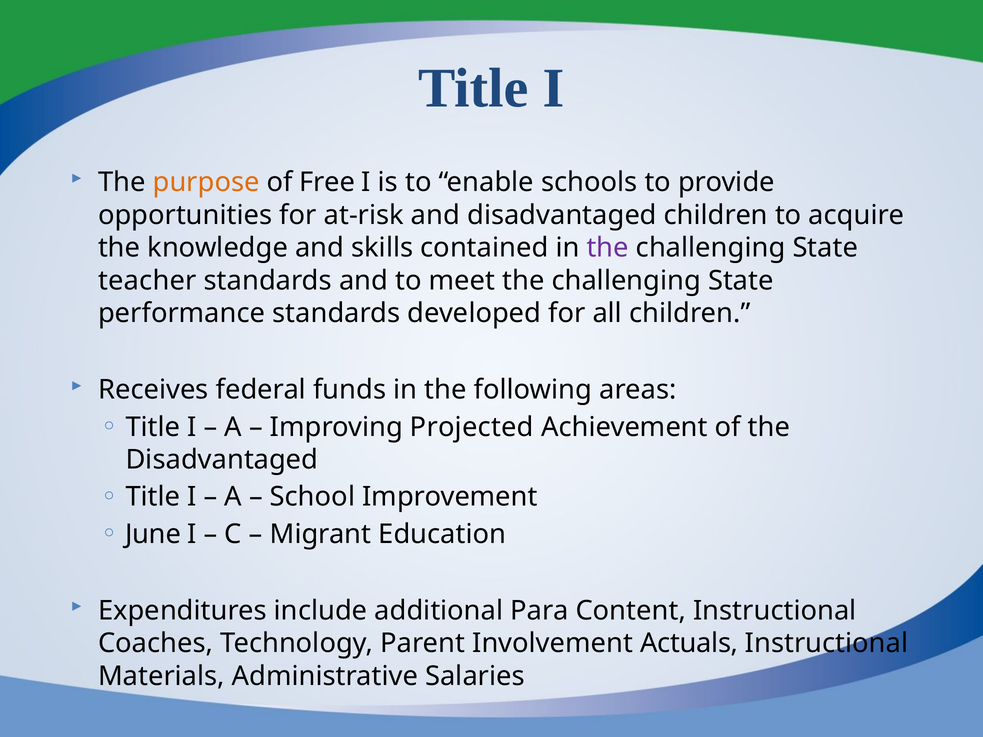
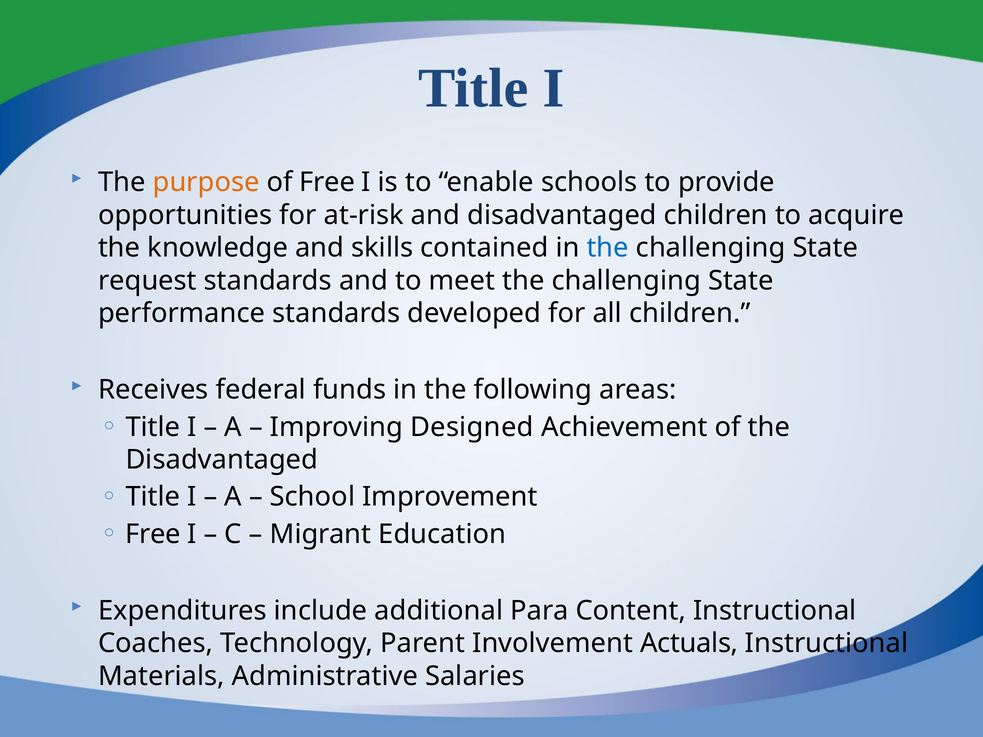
the at (608, 248) colour: purple -> blue
teacher: teacher -> request
Projected: Projected -> Designed
June at (153, 534): June -> Free
